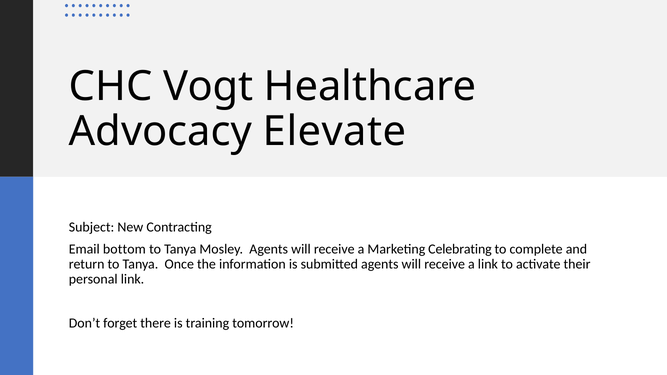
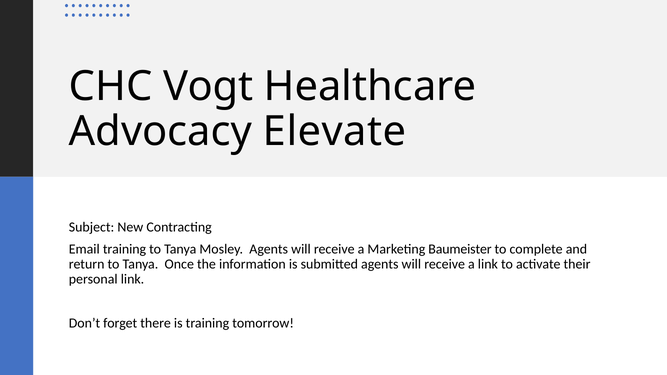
Email bottom: bottom -> training
Celebrating: Celebrating -> Baumeister
